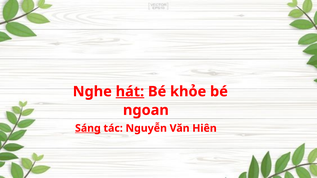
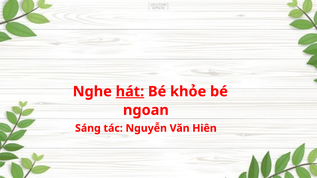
Sáng underline: present -> none
